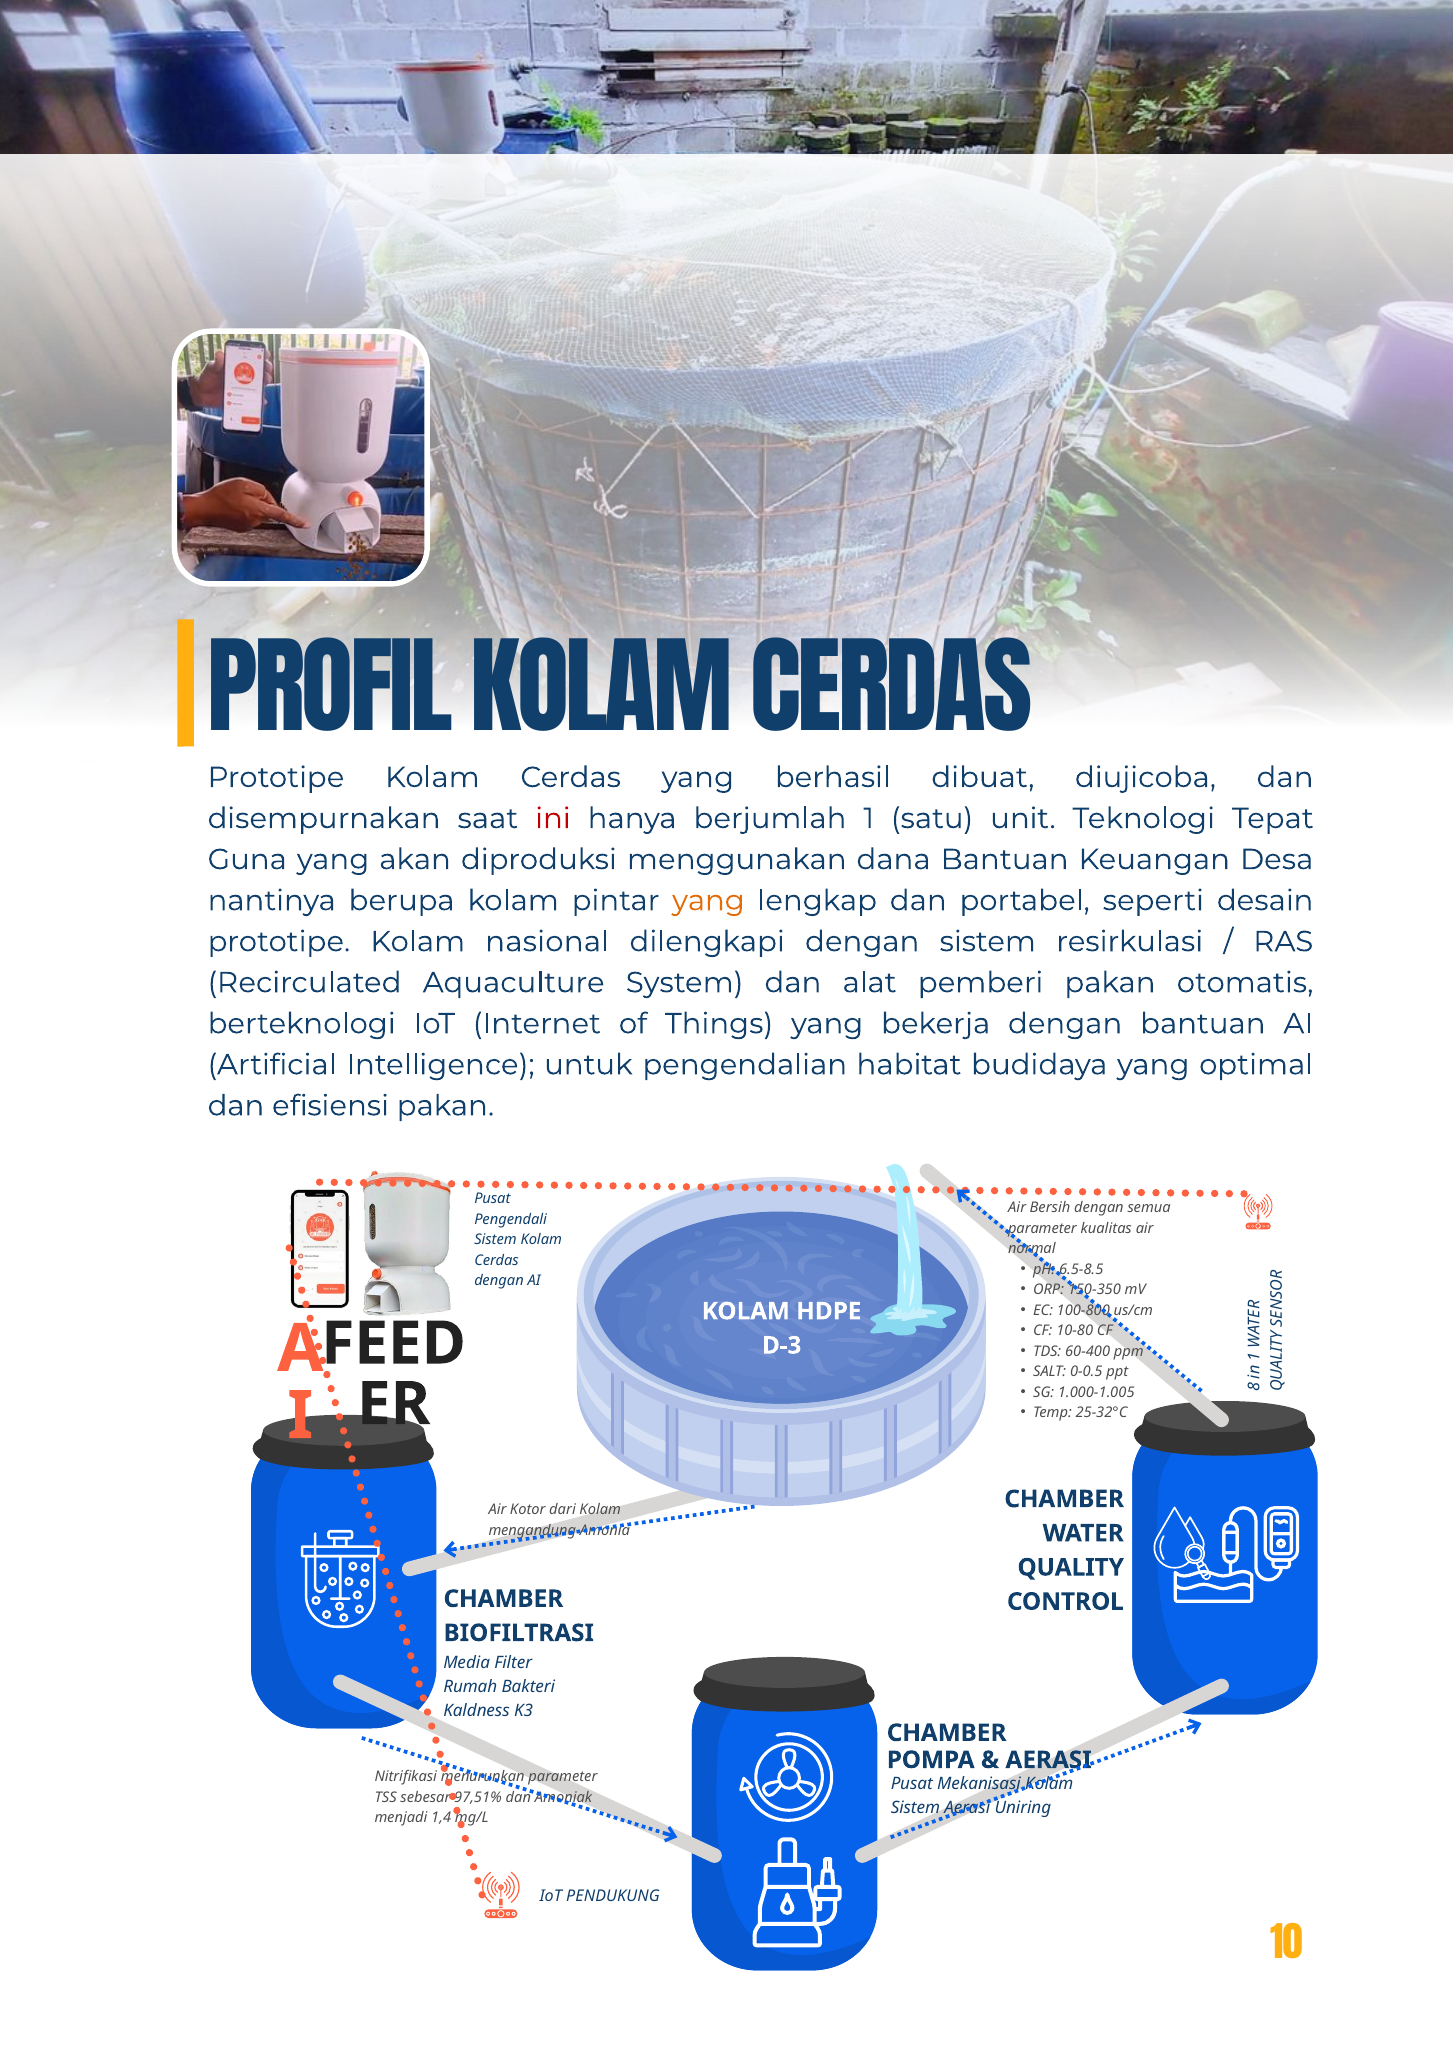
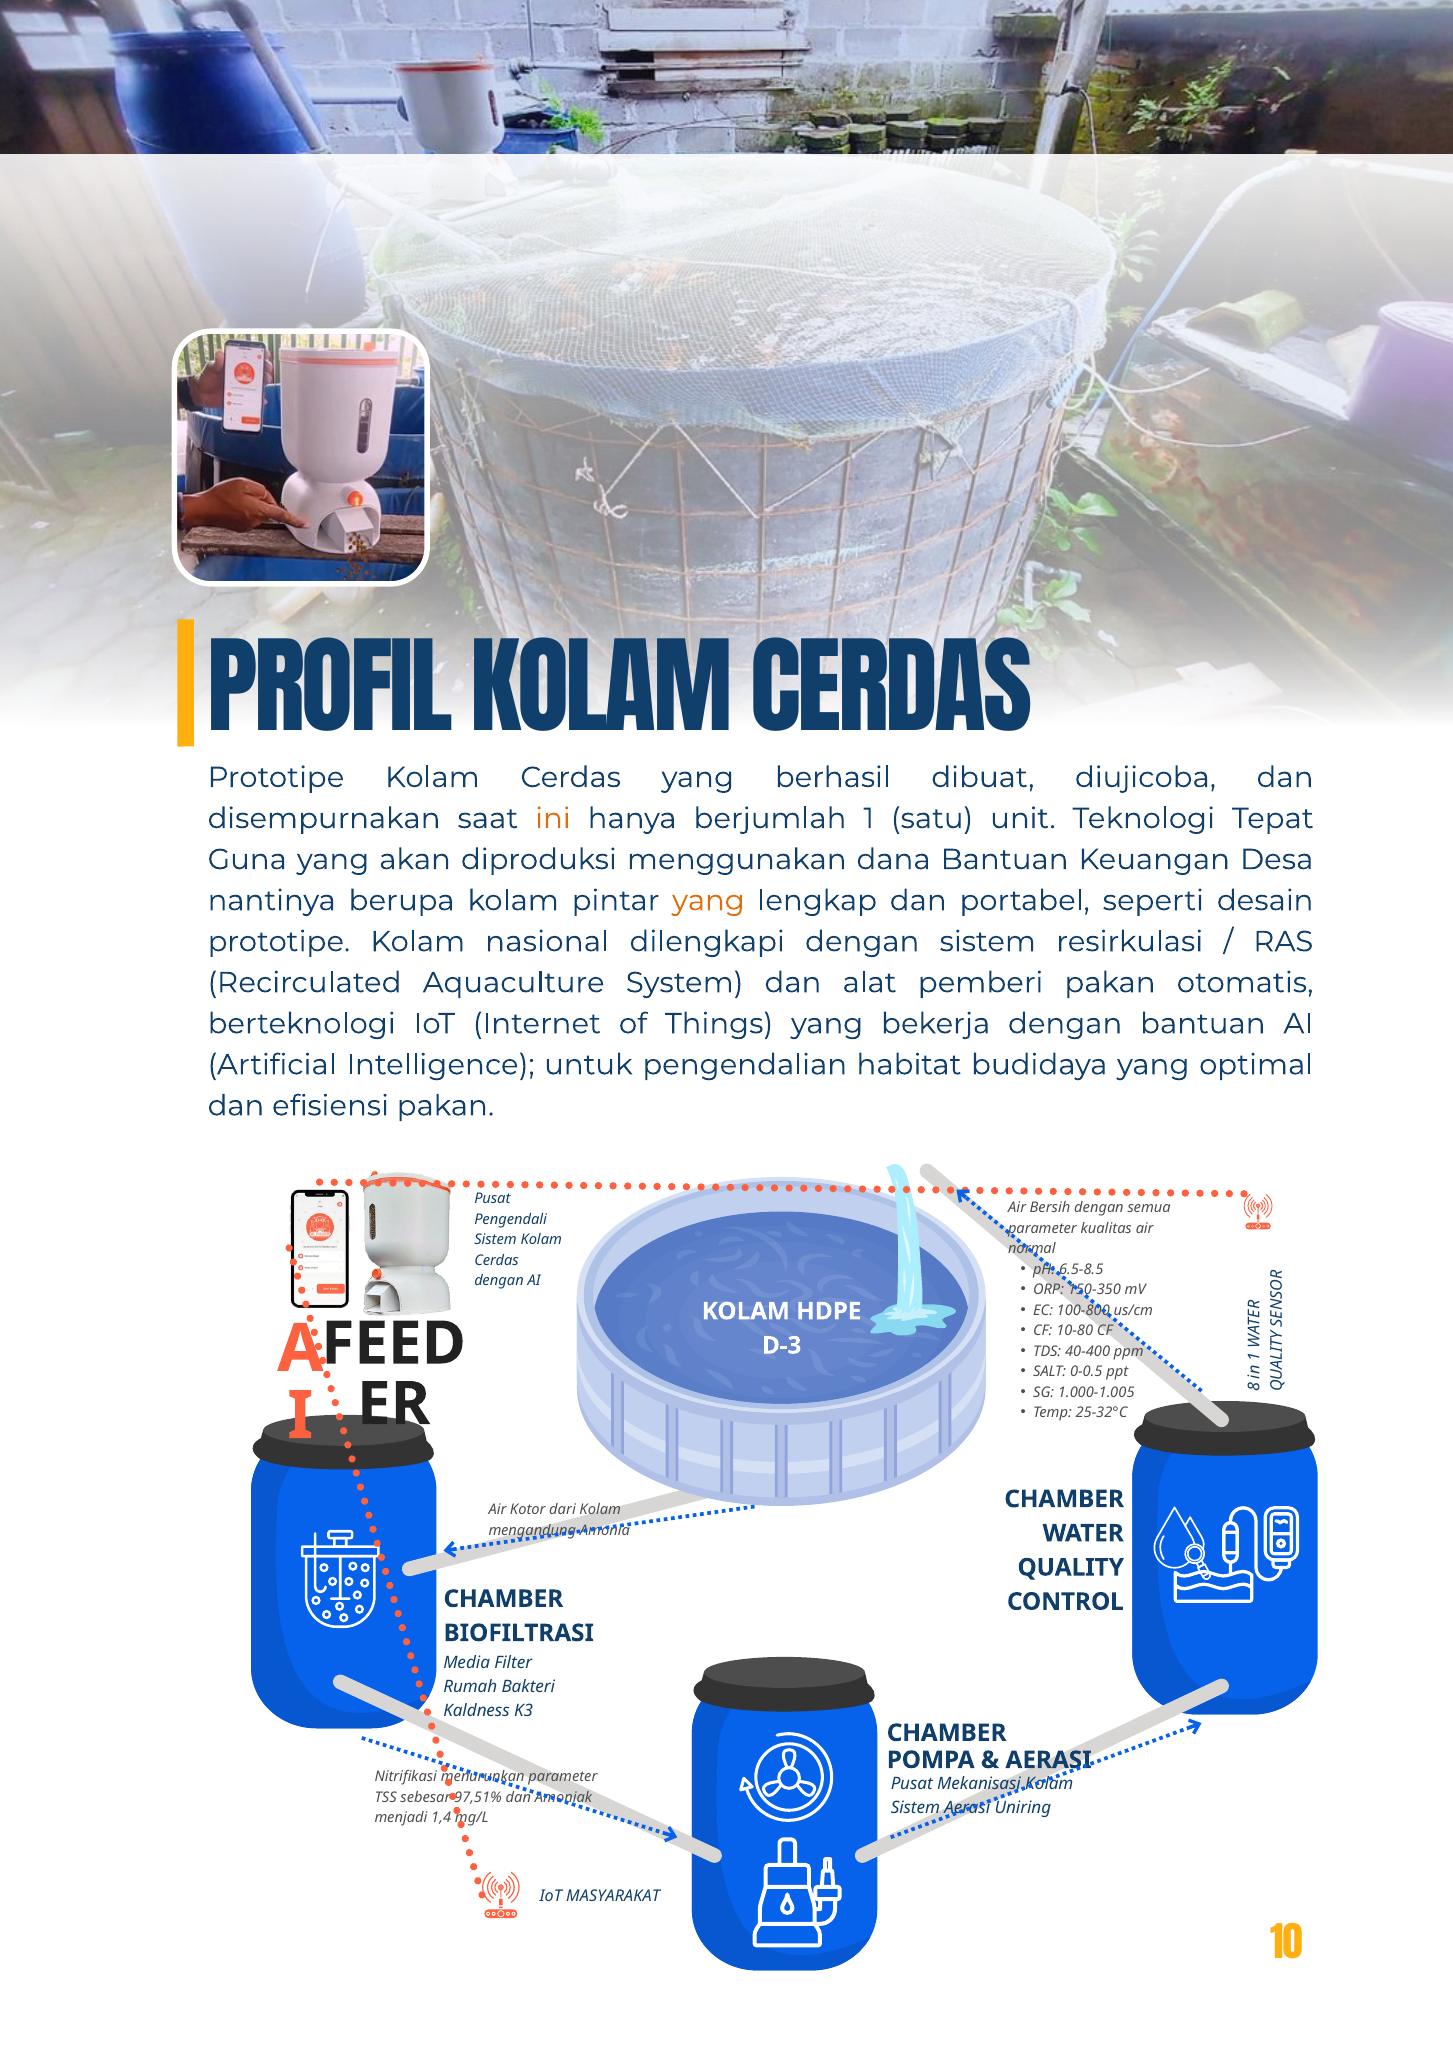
ini colour: red -> orange
60-400: 60-400 -> 40-400
PENDUKUNG: PENDUKUNG -> MASYARAKAT
